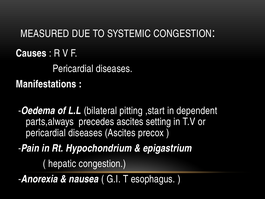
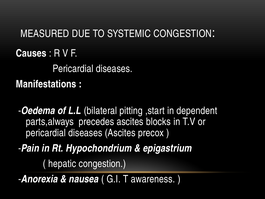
setting: setting -> blocks
esophagus: esophagus -> awareness
